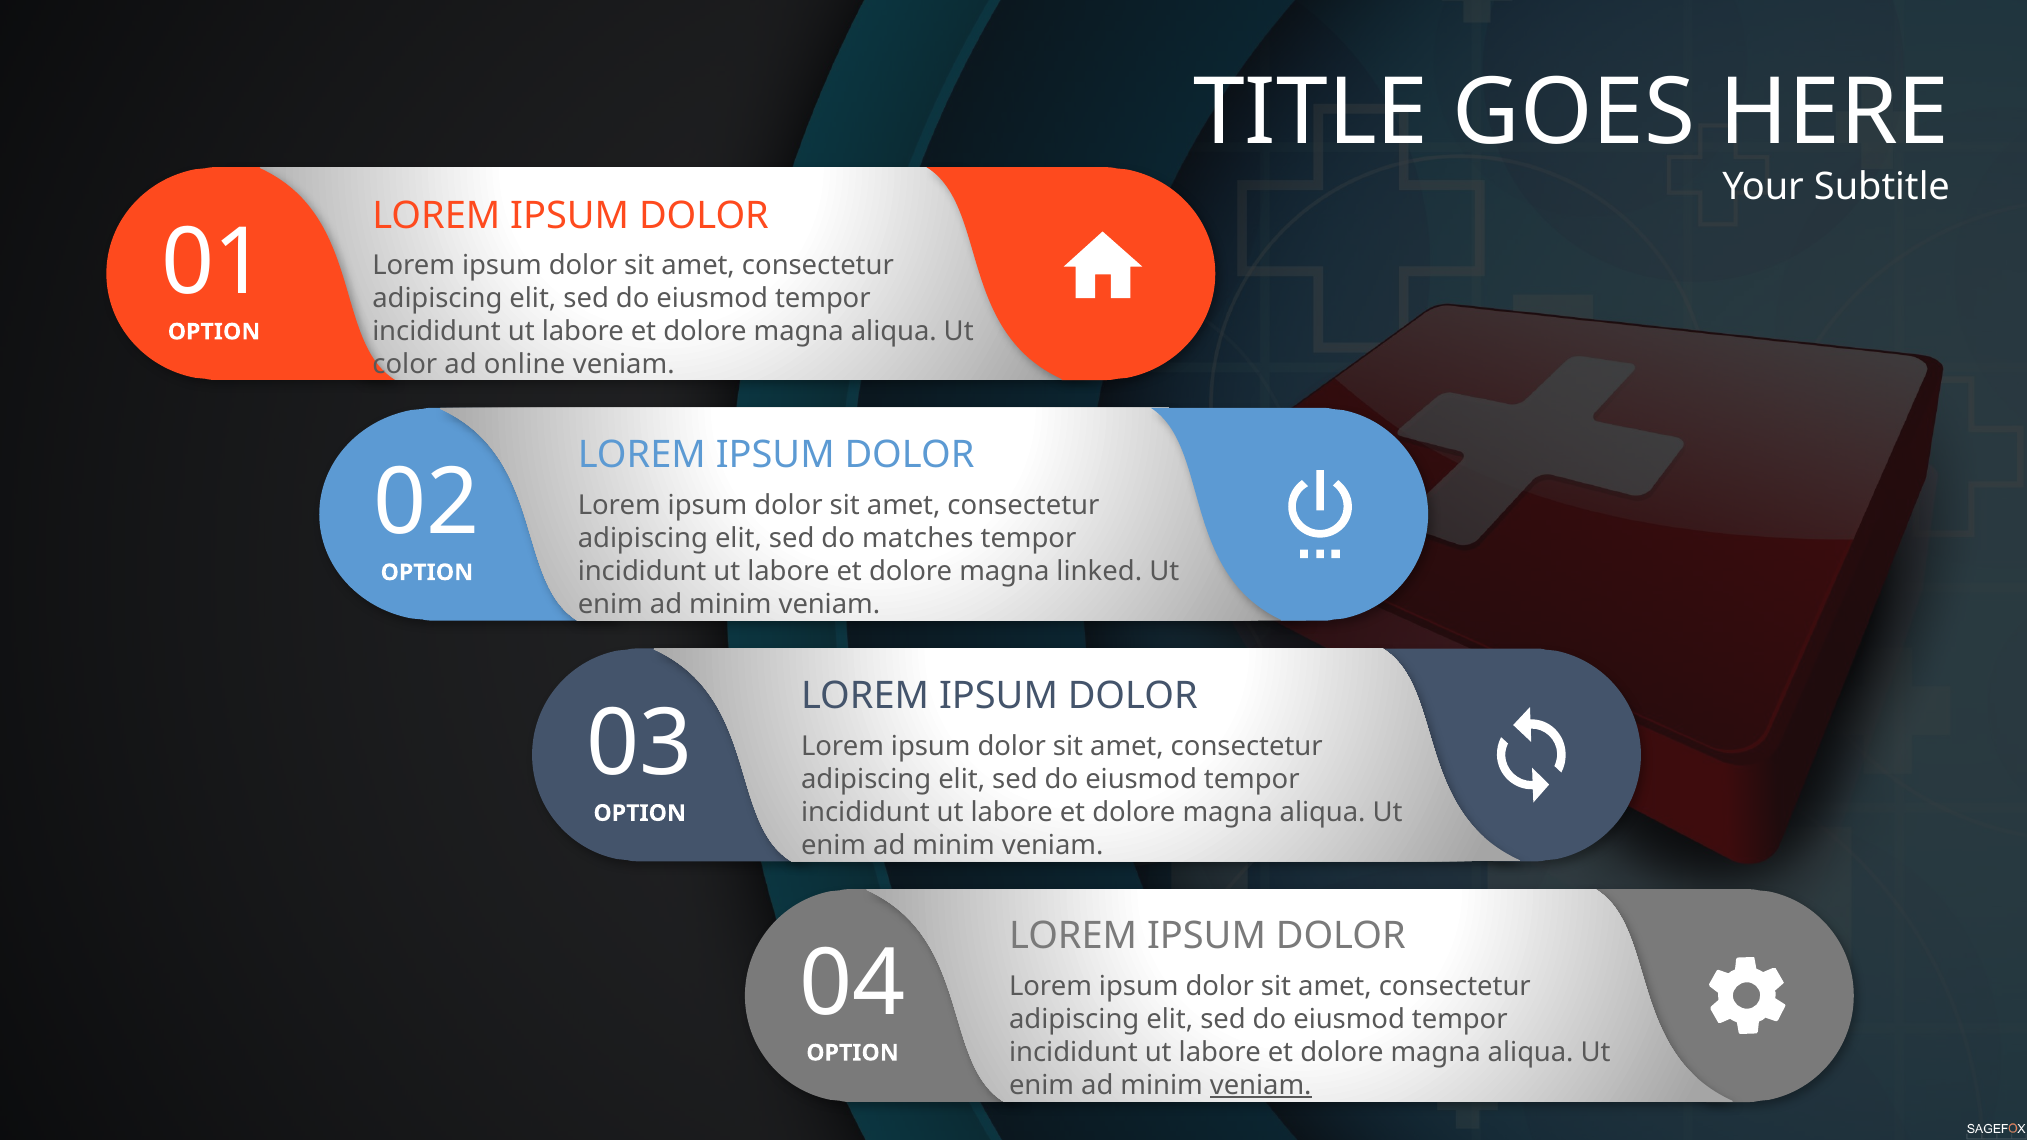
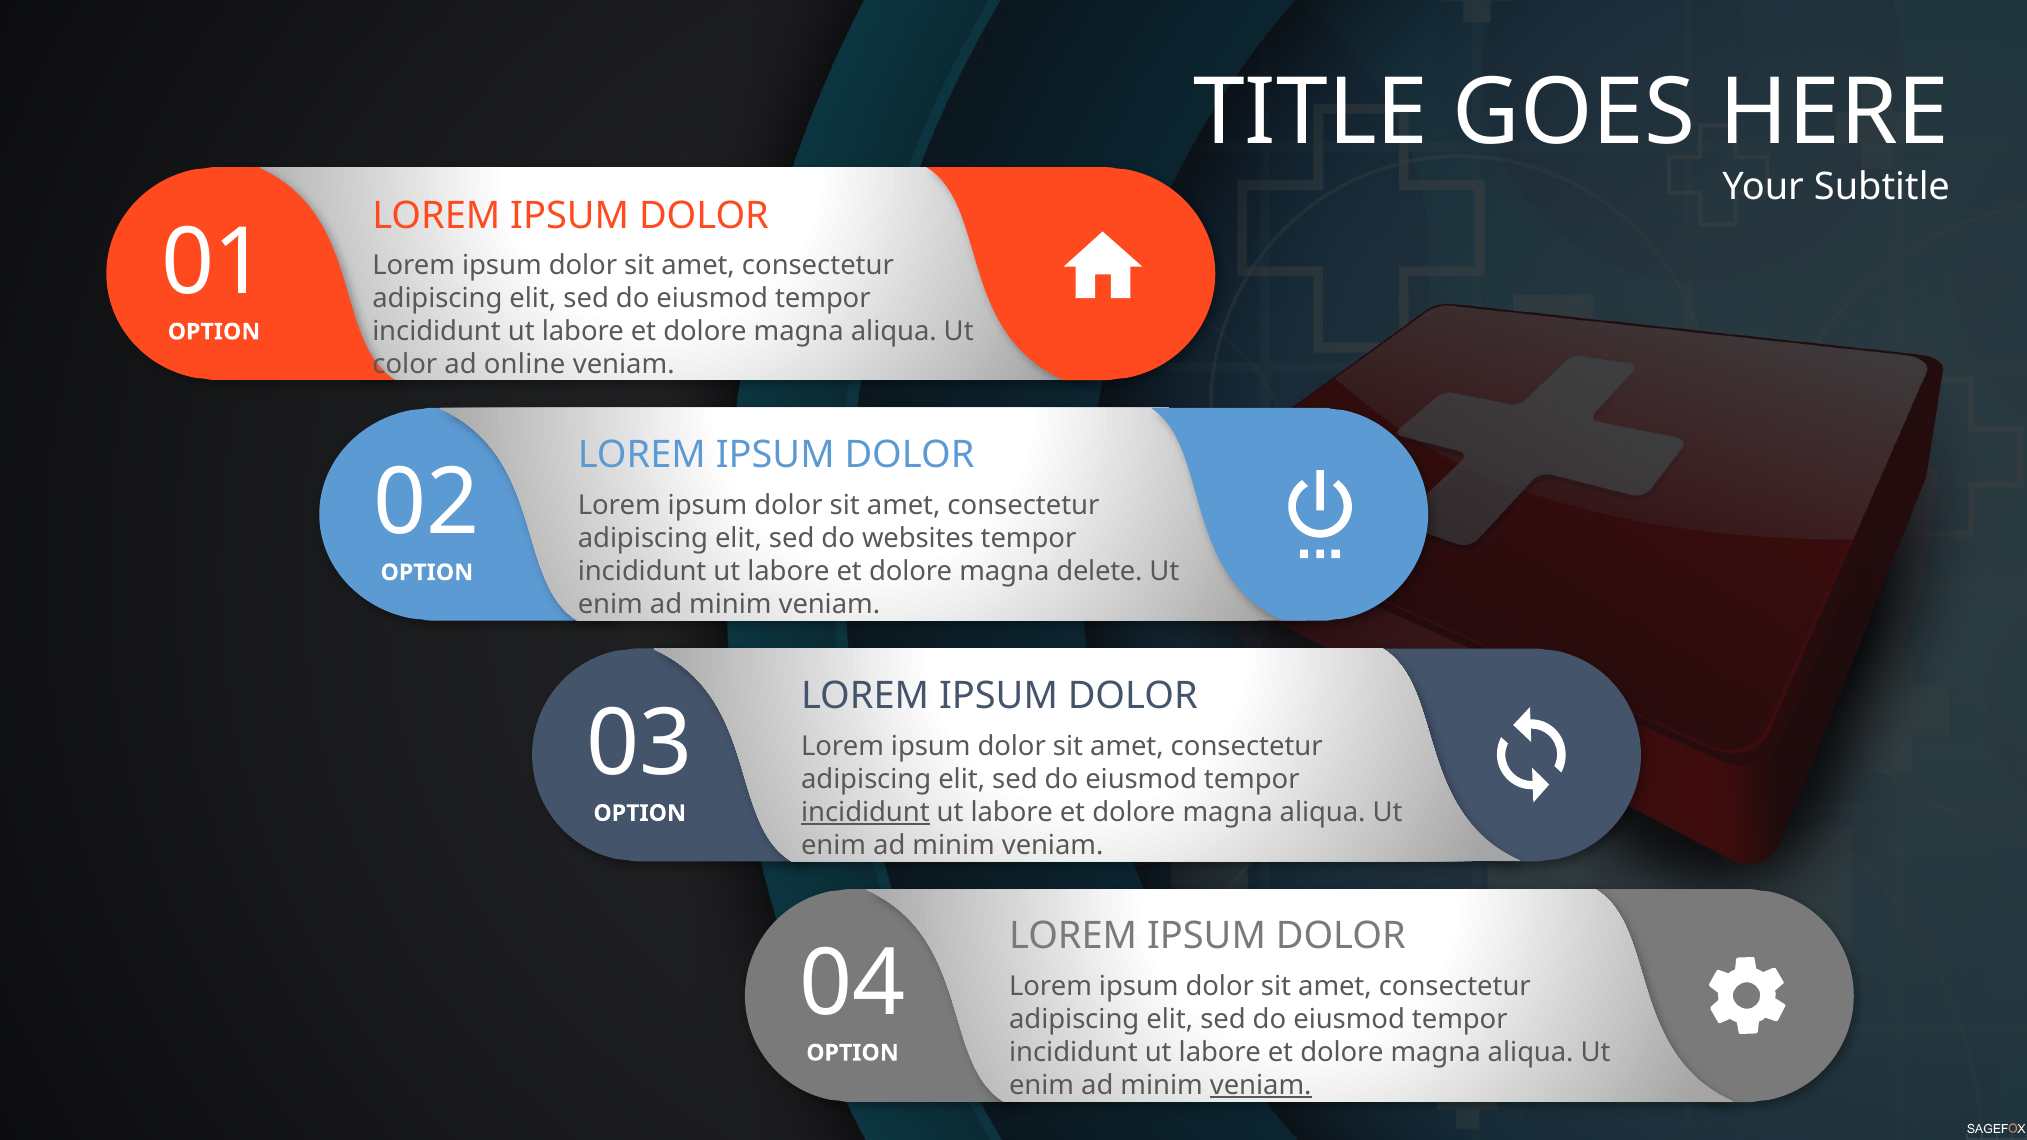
matches: matches -> websites
linked: linked -> delete
incididunt at (865, 813) underline: none -> present
